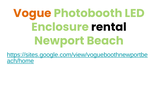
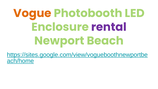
rental colour: black -> purple
